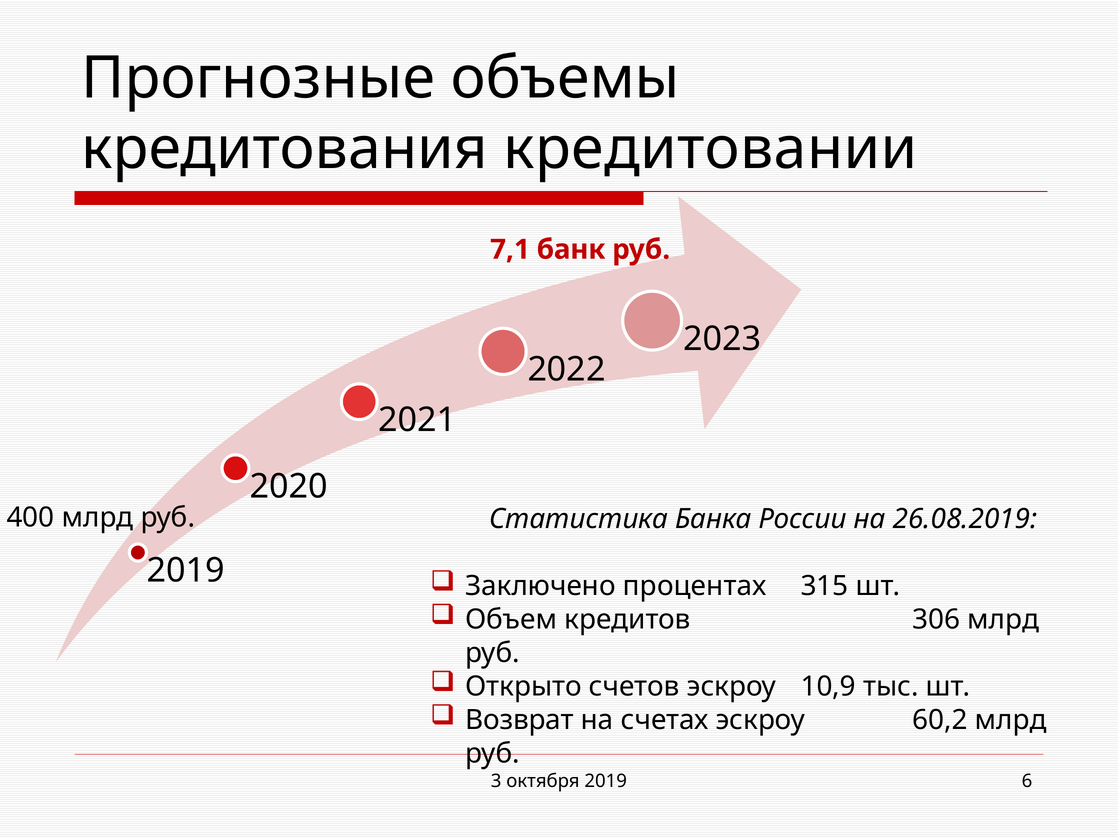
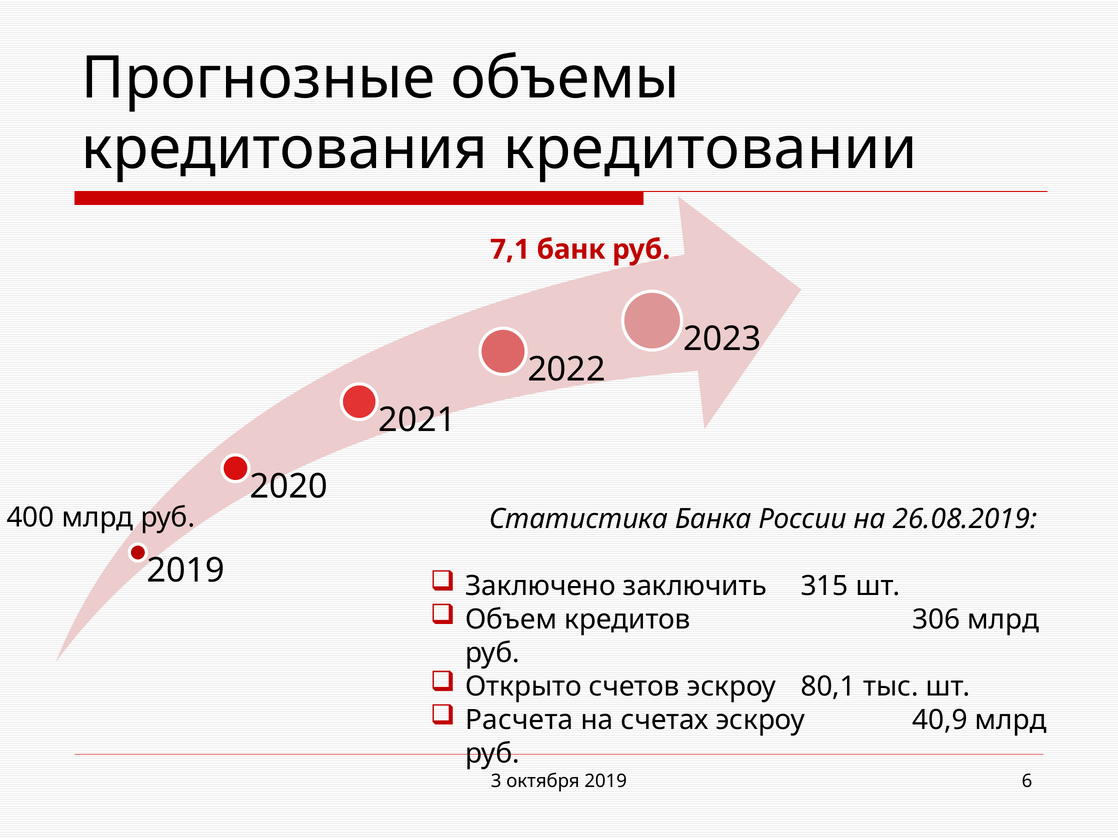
процентах: процентах -> заключить
10,9: 10,9 -> 80,1
Возврат: Возврат -> Расчета
60,2: 60,2 -> 40,9
